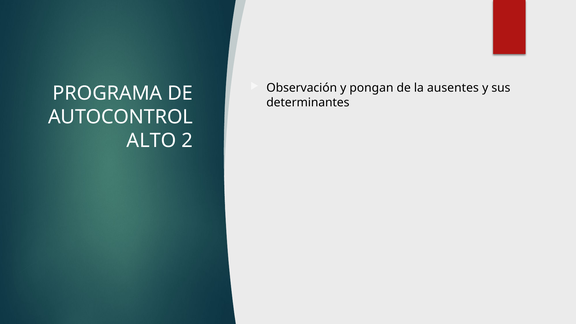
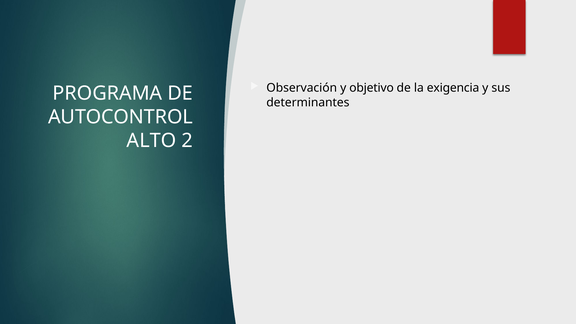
pongan: pongan -> objetivo
ausentes: ausentes -> exigencia
